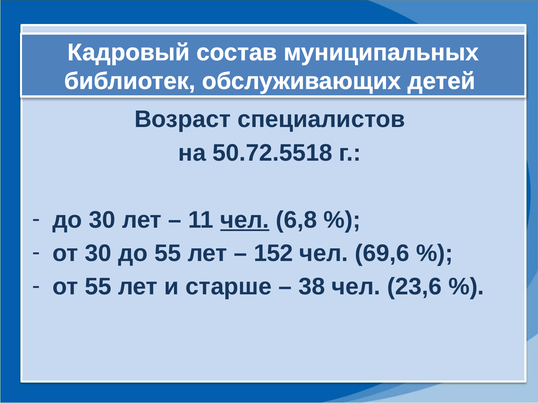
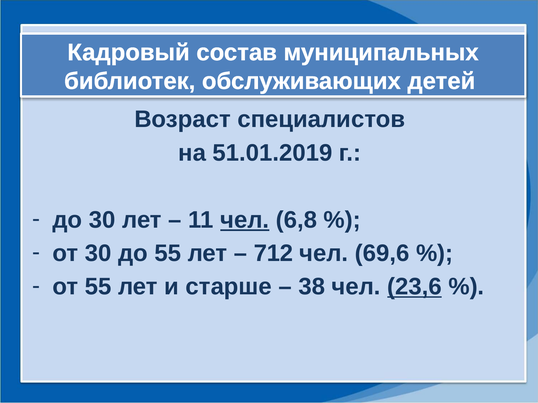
50.72.5518: 50.72.5518 -> 51.01.2019
152: 152 -> 712
23,6 underline: none -> present
